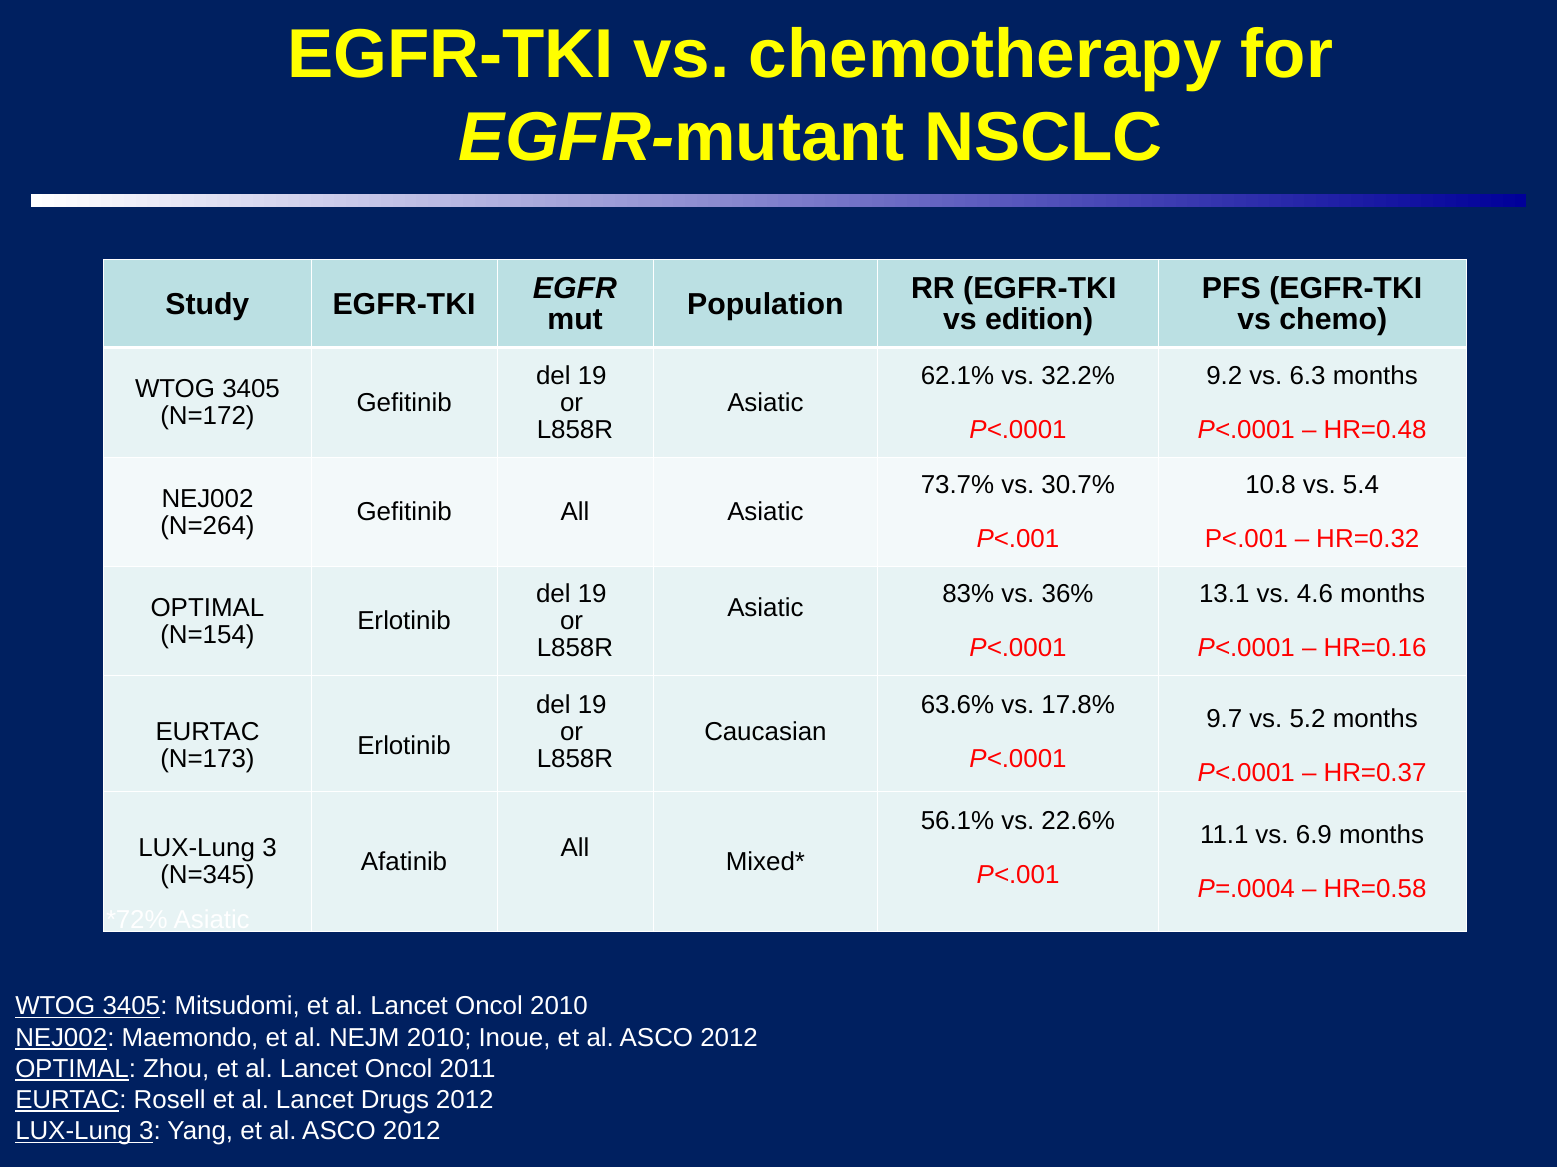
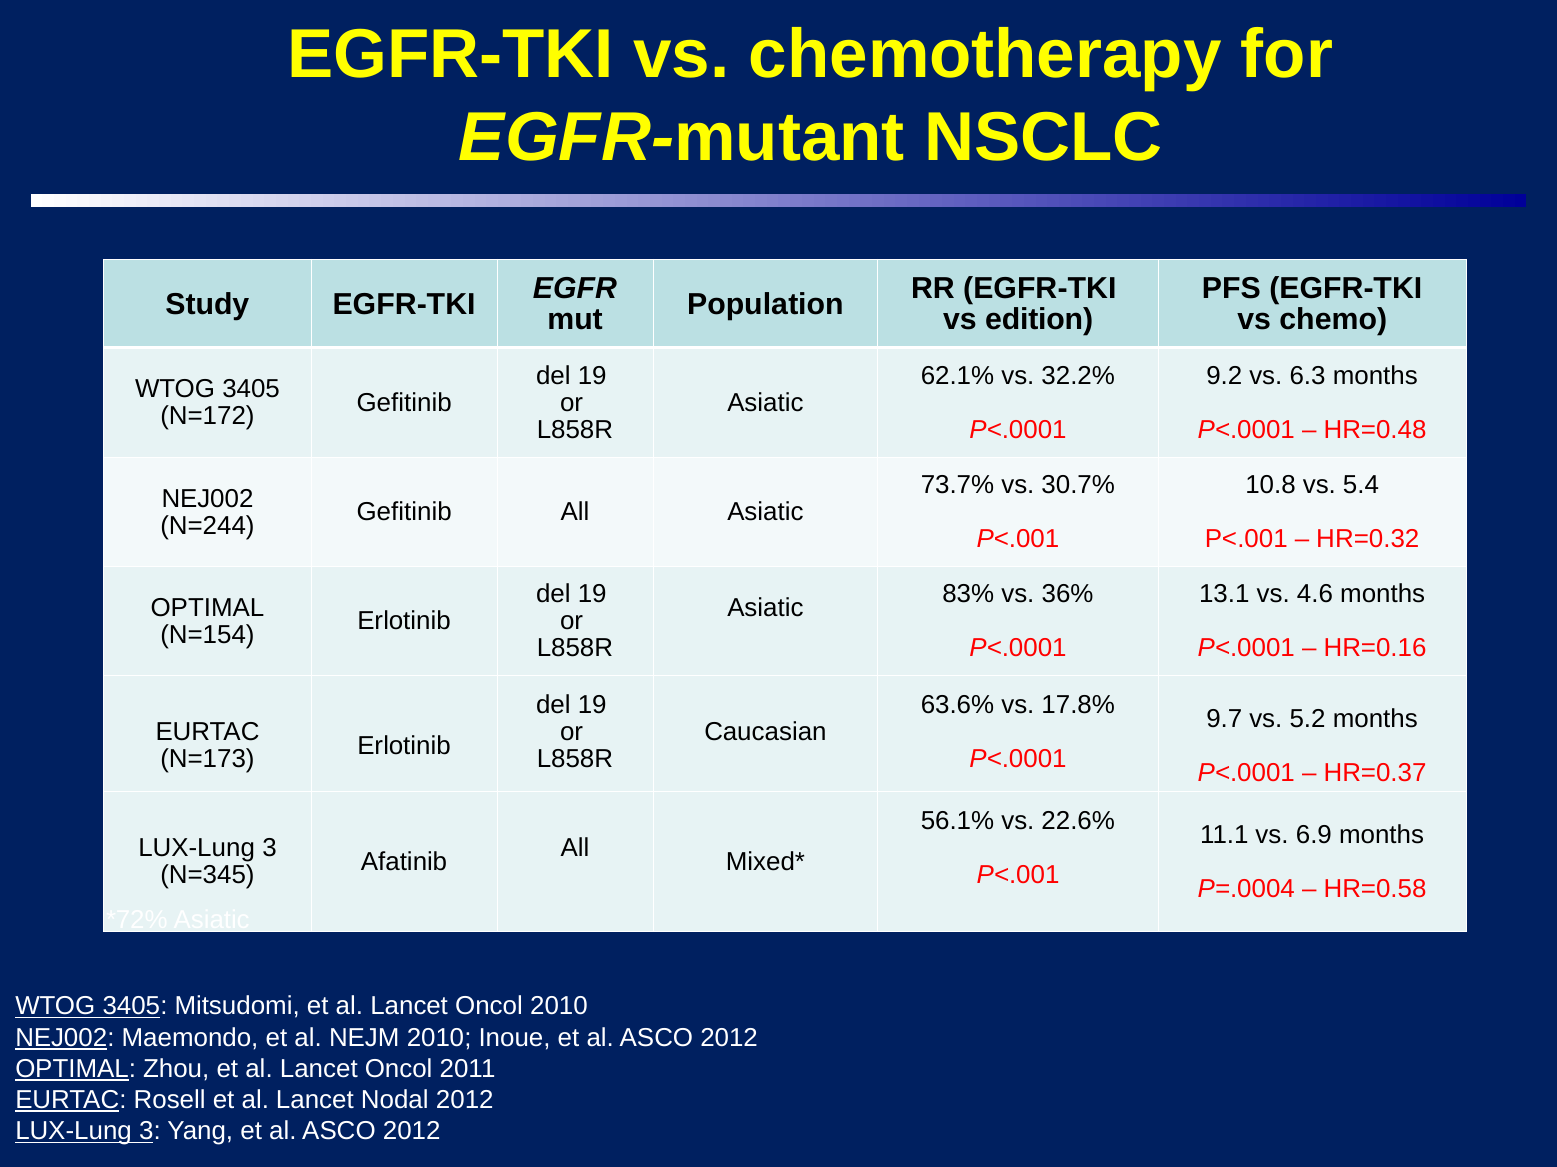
N=264: N=264 -> N=244
Drugs: Drugs -> Nodal
